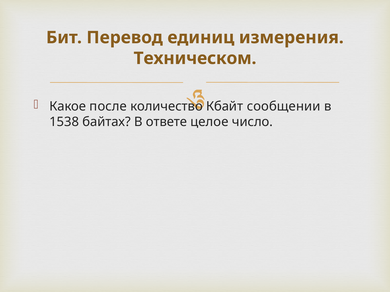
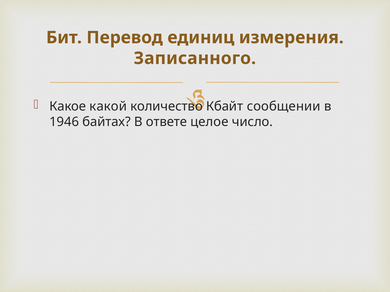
Техническом: Техническом -> Записанного
после: после -> какой
1538: 1538 -> 1946
